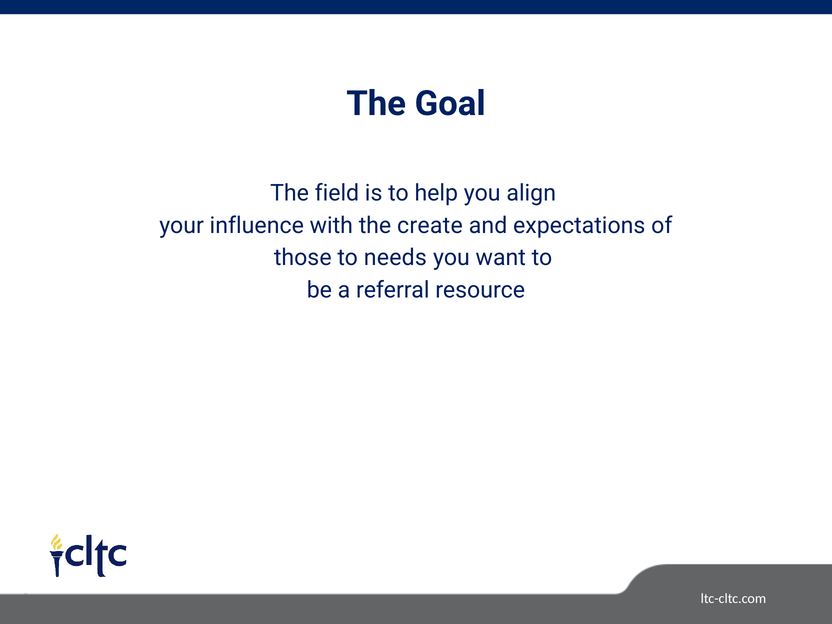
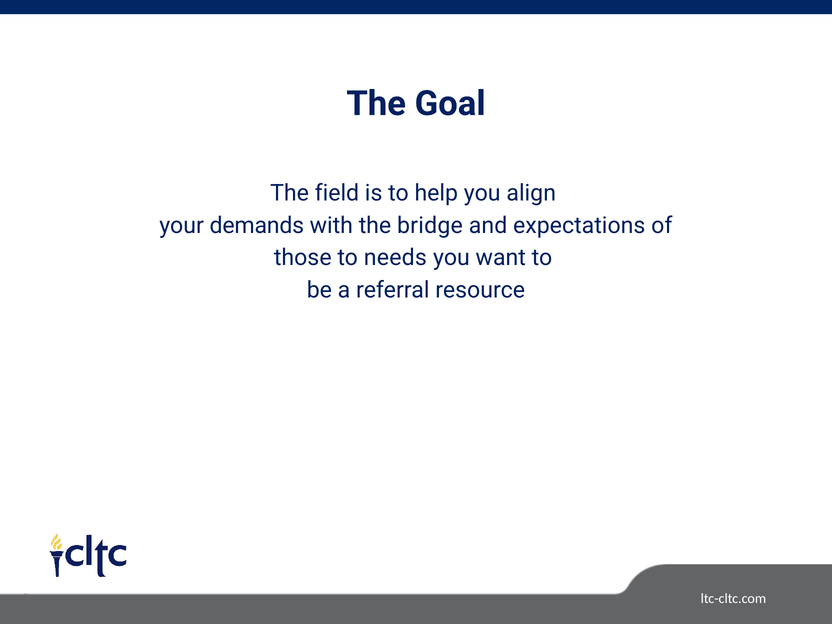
influence: influence -> demands
create: create -> bridge
